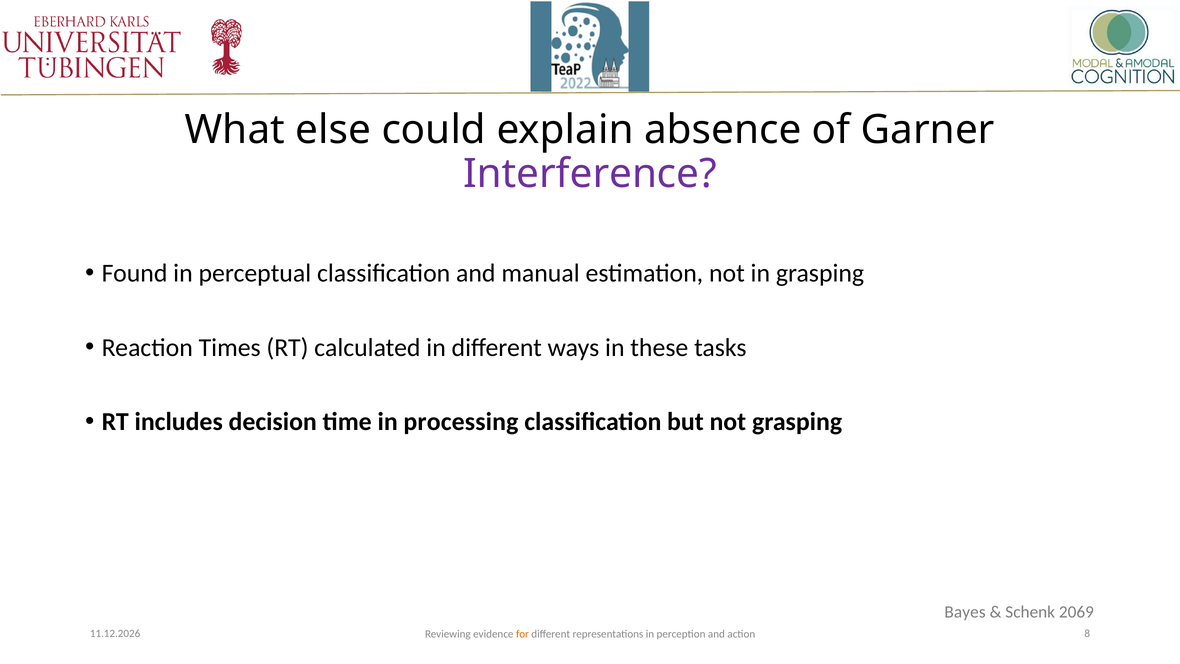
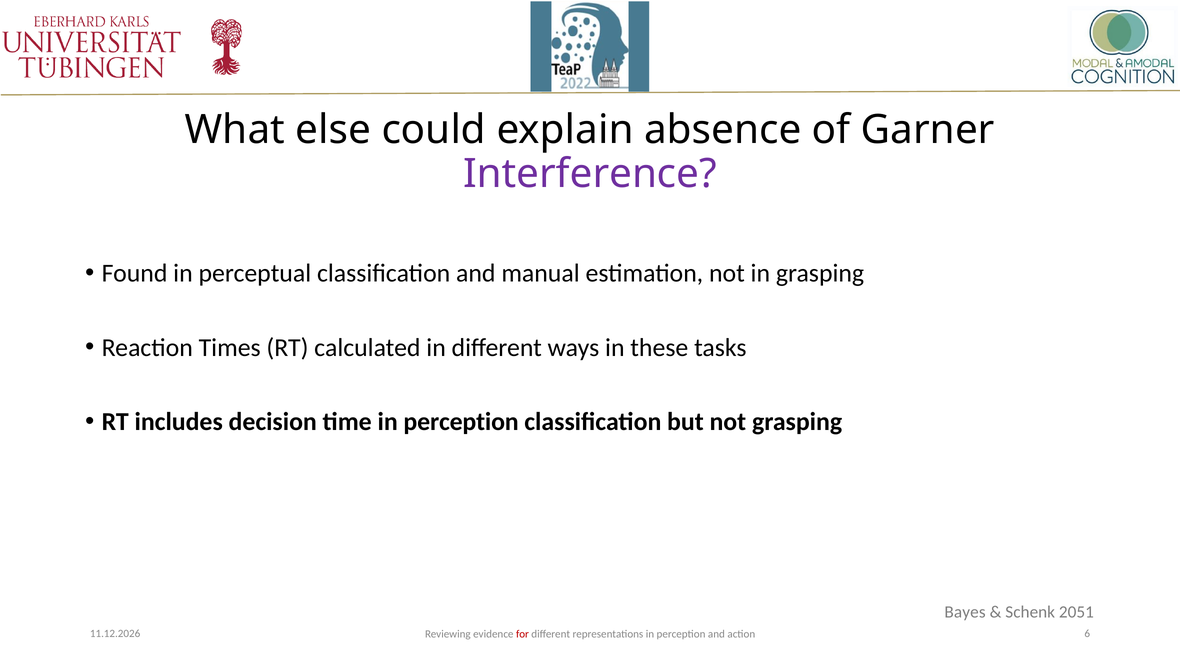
time in processing: processing -> perception
2069: 2069 -> 2051
for colour: orange -> red
8: 8 -> 6
